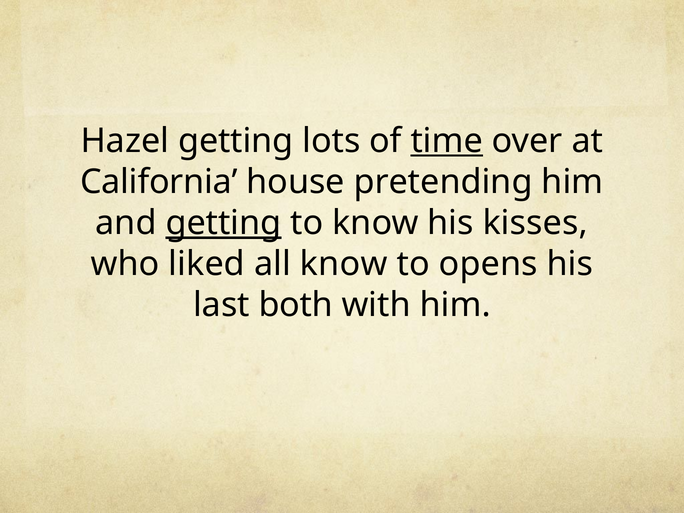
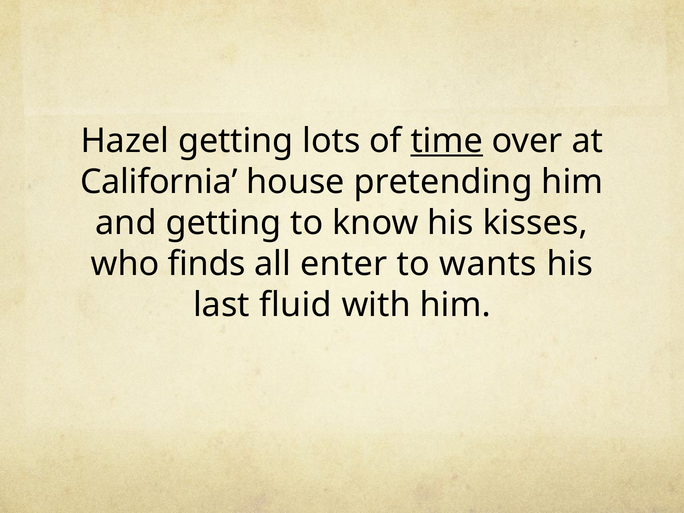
getting at (223, 223) underline: present -> none
liked: liked -> finds
all know: know -> enter
opens: opens -> wants
both: both -> fluid
